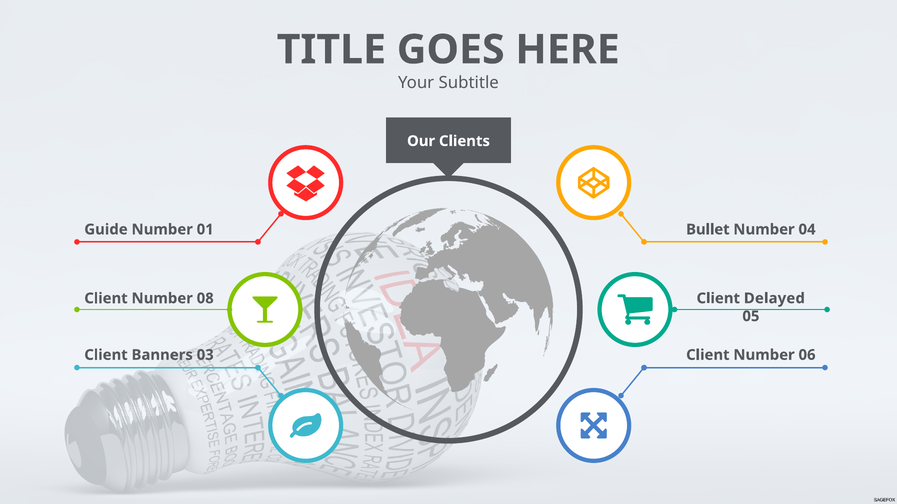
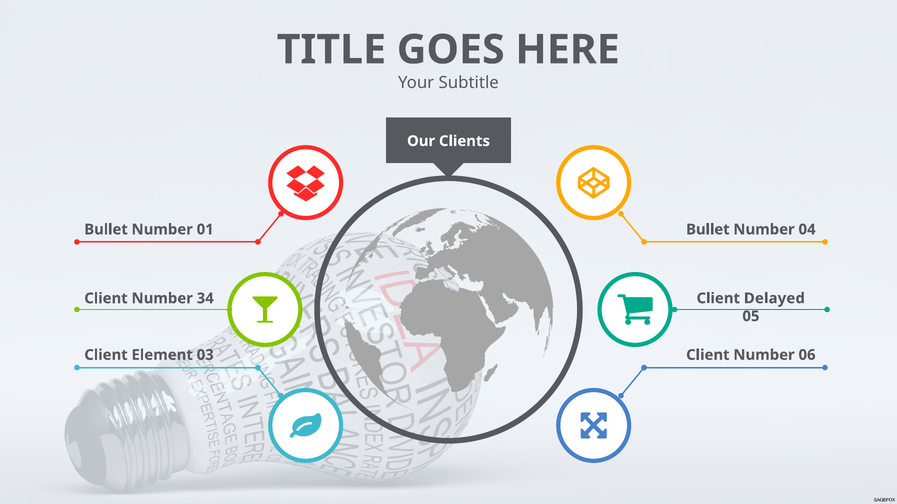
Guide at (106, 230): Guide -> Bullet
08: 08 -> 34
Banners: Banners -> Element
